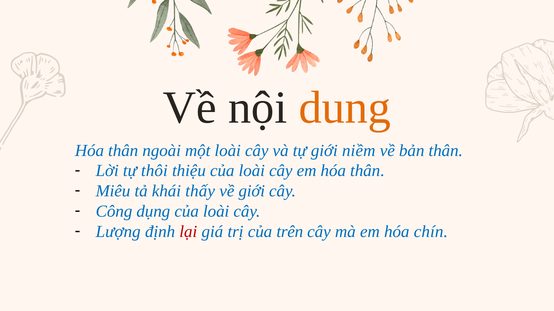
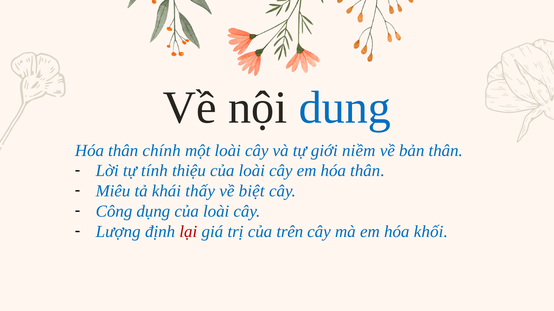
dung colour: orange -> blue
ngoài: ngoài -> chính
thôi: thôi -> tính
về giới: giới -> biệt
chín: chín -> khối
